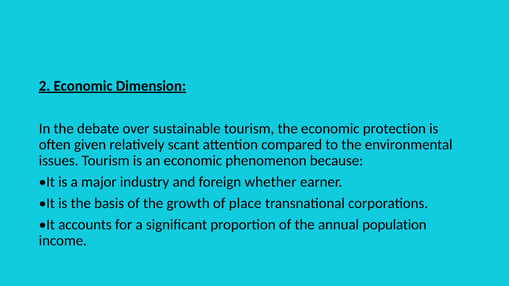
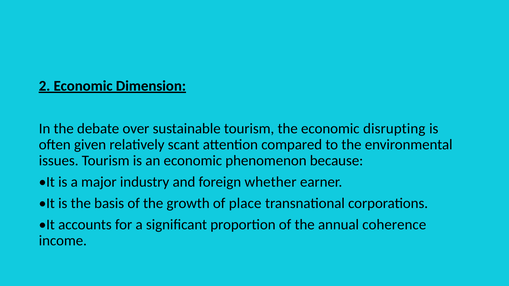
protection: protection -> disrupting
population: population -> coherence
